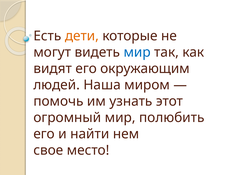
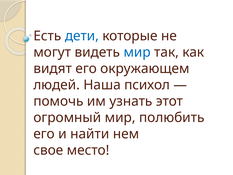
дети colour: orange -> blue
окружающим: окружающим -> окружающем
миром: миром -> психол
